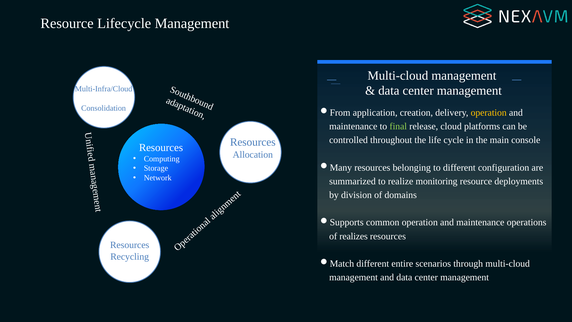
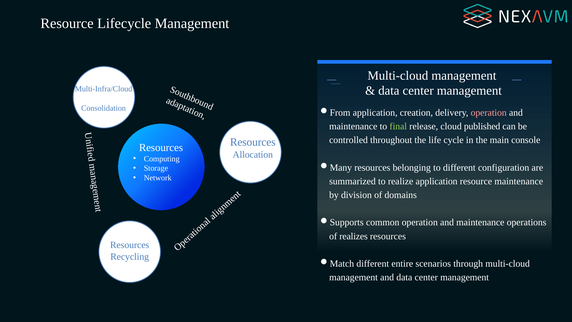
operation at (489, 113) colour: yellow -> pink
platforms: platforms -> published
realize monitoring: monitoring -> application
resource deployments: deployments -> maintenance
